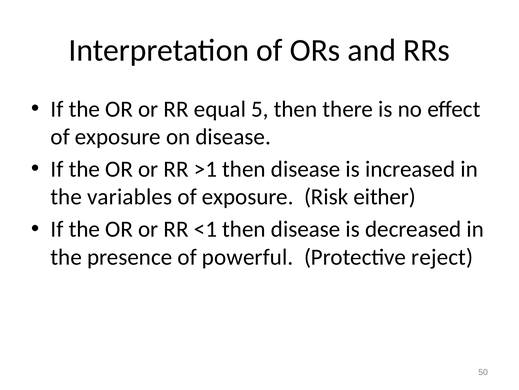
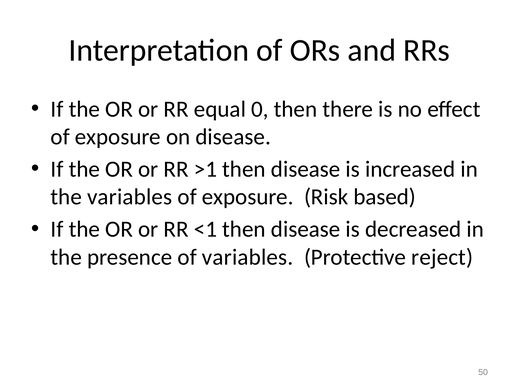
5: 5 -> 0
either: either -> based
of powerful: powerful -> variables
